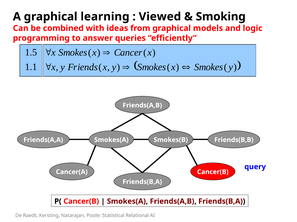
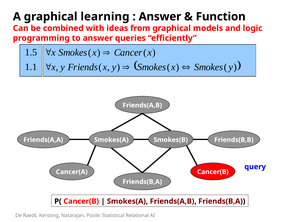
Viewed at (160, 17): Viewed -> Answer
Smoking: Smoking -> Function
